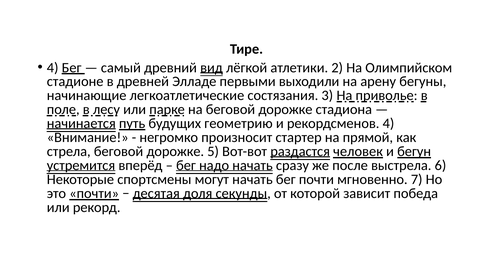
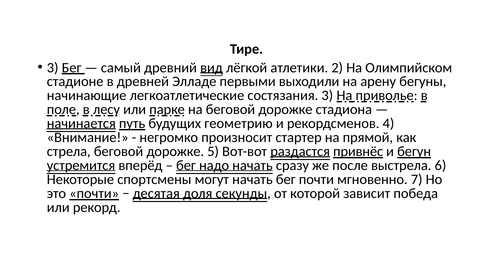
4 at (53, 68): 4 -> 3
человек: человек -> привнёс
